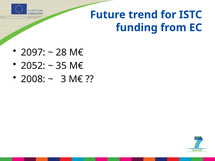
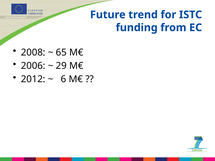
2097: 2097 -> 2008
28: 28 -> 65
2052: 2052 -> 2006
35: 35 -> 29
2008: 2008 -> 2012
3: 3 -> 6
